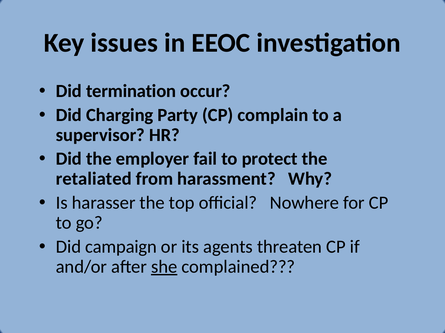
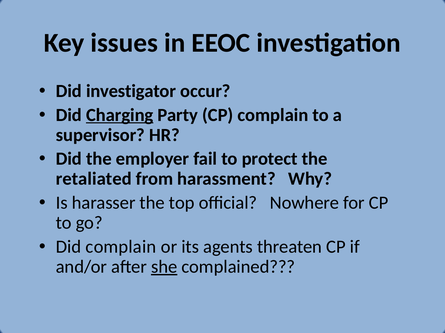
termination: termination -> investigator
Charging underline: none -> present
Did campaign: campaign -> complain
